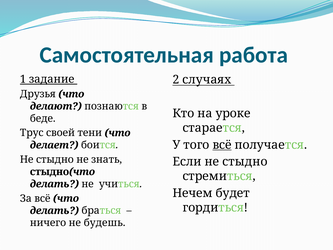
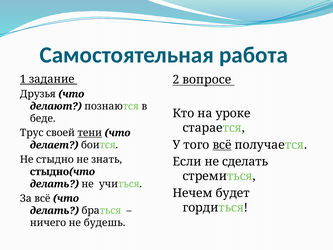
случаях: случаях -> вопросе
тени underline: none -> present
Если не стыдно: стыдно -> сделать
